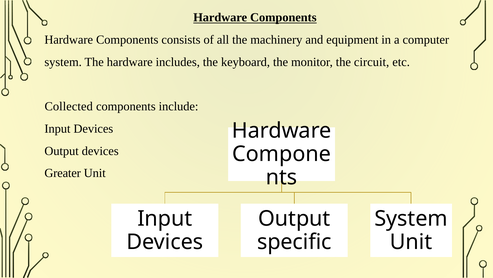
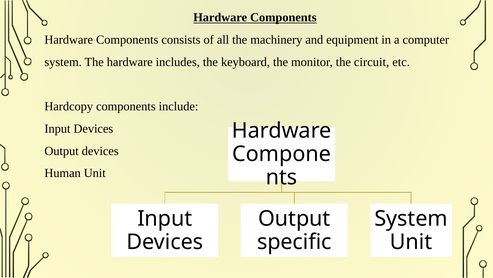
Collected: Collected -> Hardcopy
Greater: Greater -> Human
